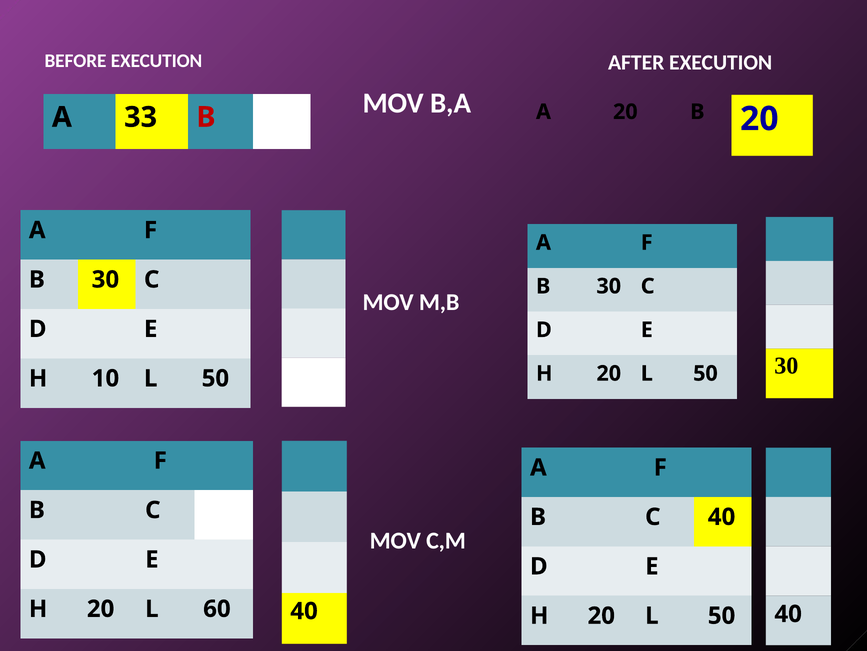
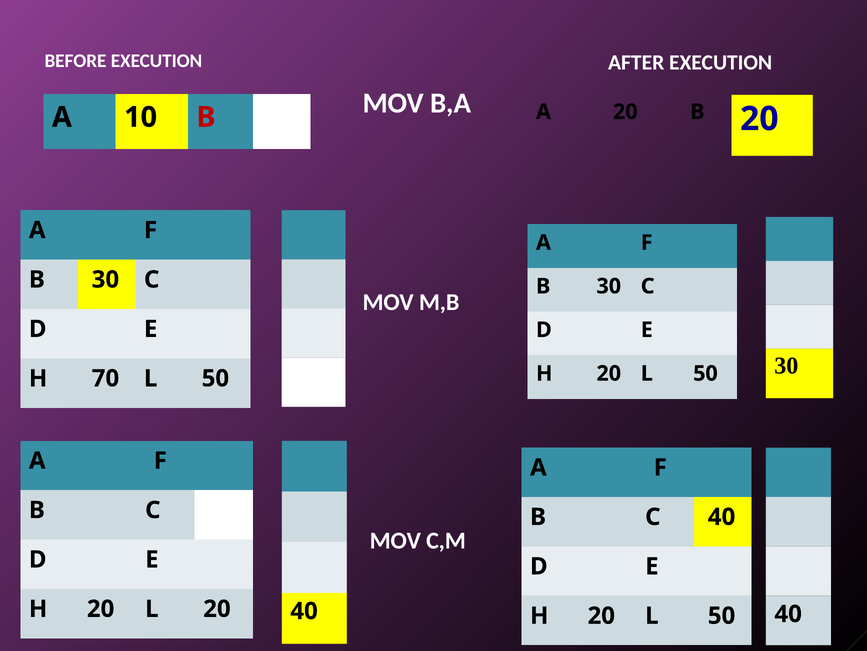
33: 33 -> 10
10: 10 -> 70
L 60: 60 -> 20
